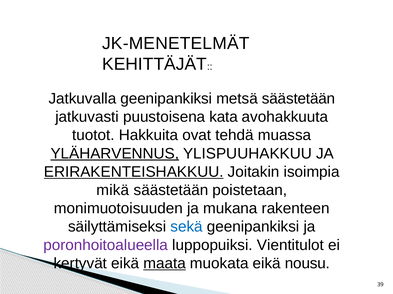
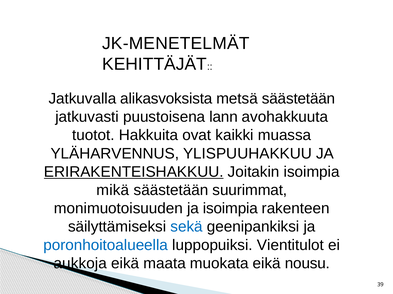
Jatkuvalla geenipankiksi: geenipankiksi -> alikasvoksista
kata: kata -> lann
tehdä: tehdä -> kaikki
YLÄHARVENNUS underline: present -> none
poistetaan: poistetaan -> suurimmat
ja mukana: mukana -> isoimpia
poronhoitoalueella colour: purple -> blue
kertyvät: kertyvät -> aukkoja
maata underline: present -> none
